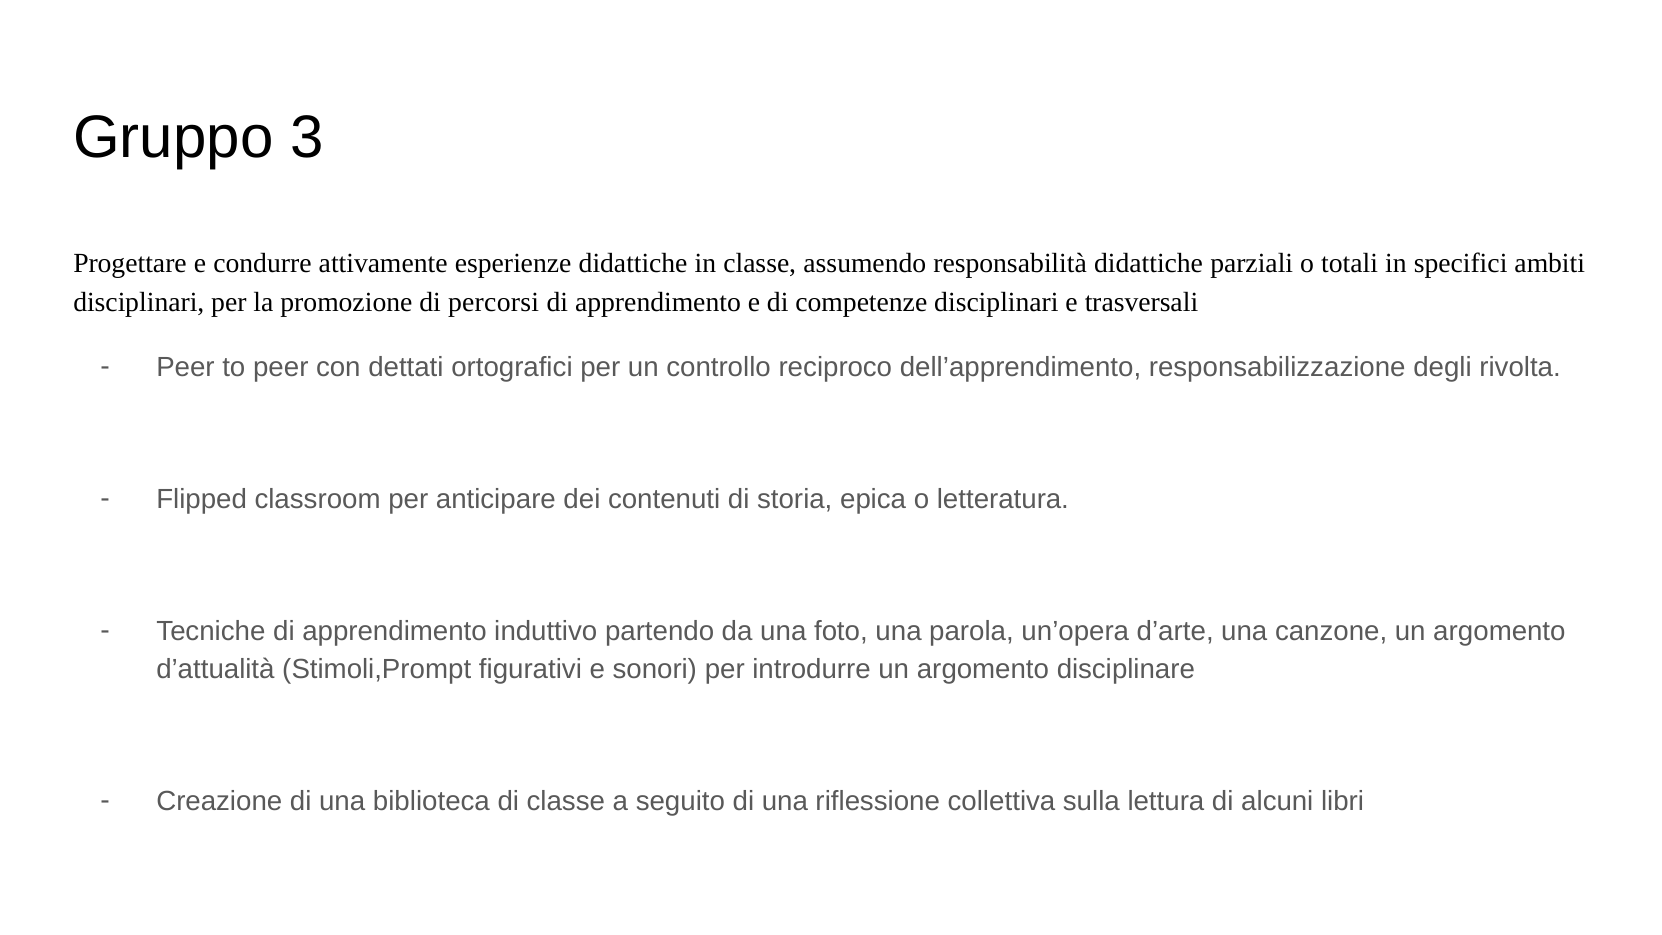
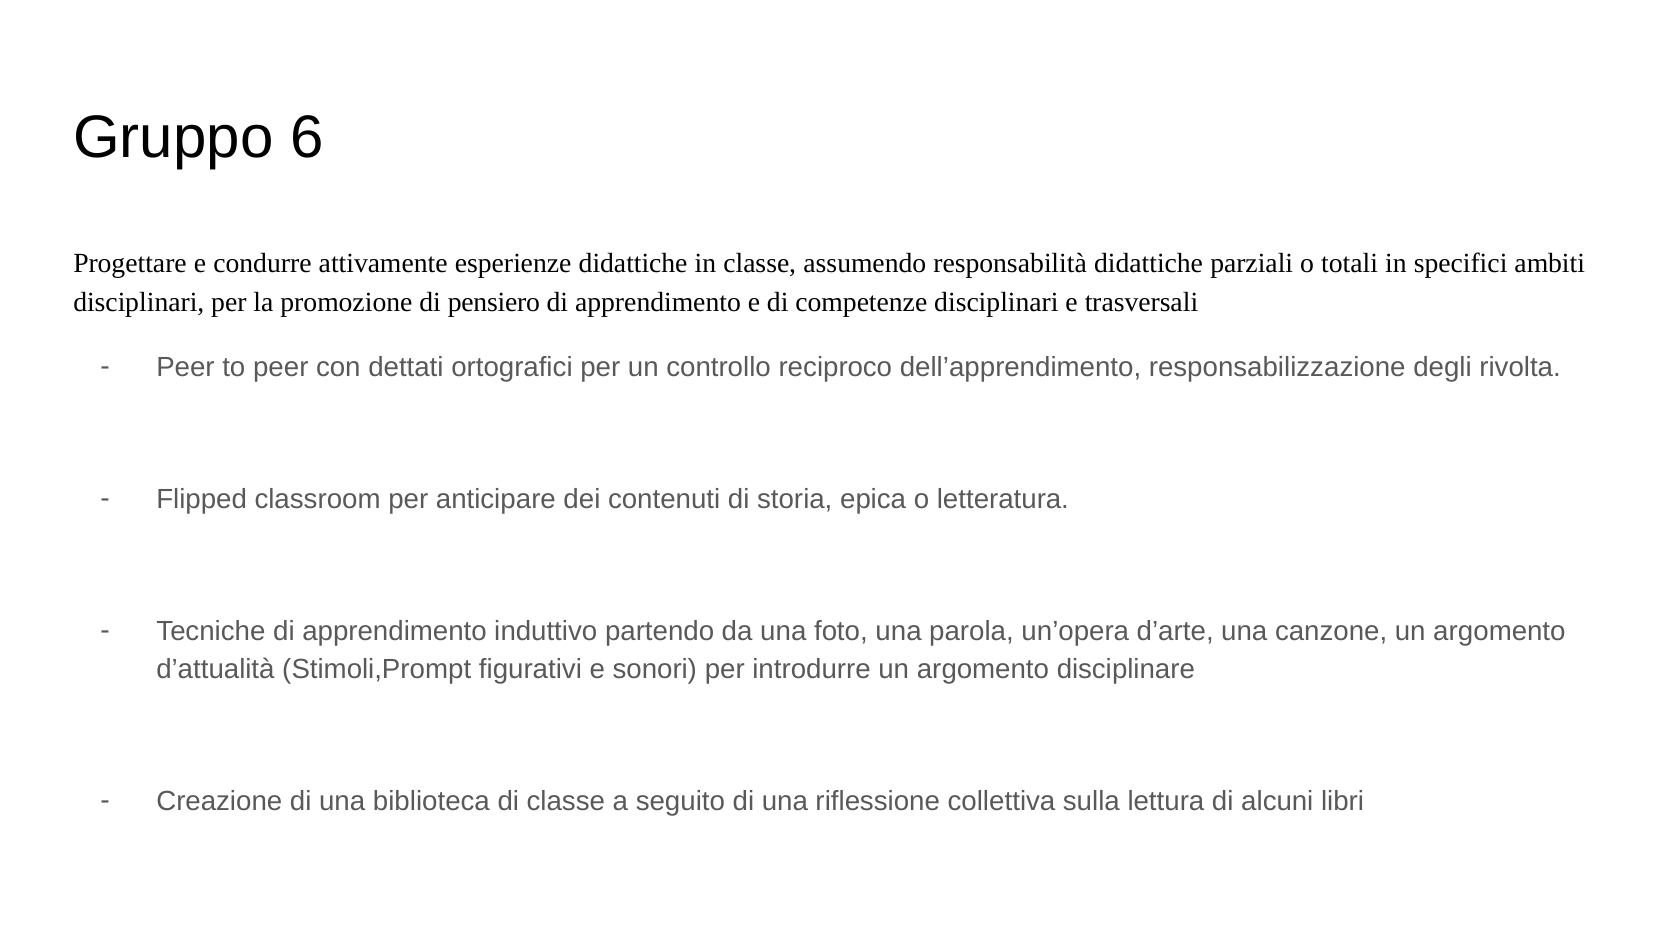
3: 3 -> 6
percorsi: percorsi -> pensiero
